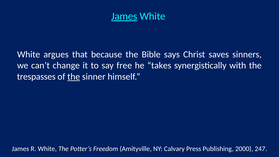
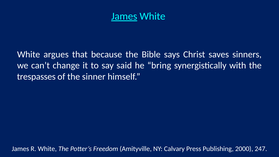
free: free -> said
takes: takes -> bring
the at (74, 77) underline: present -> none
